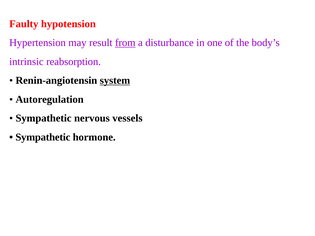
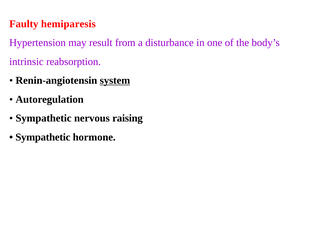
hypotension: hypotension -> hemiparesis
from underline: present -> none
vessels: vessels -> raising
